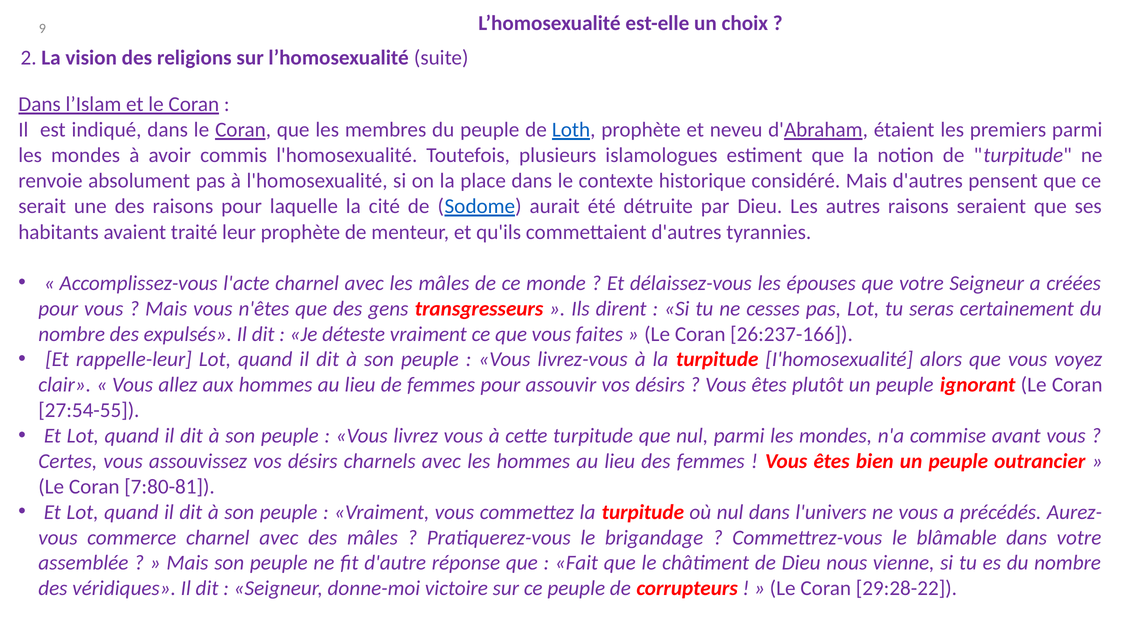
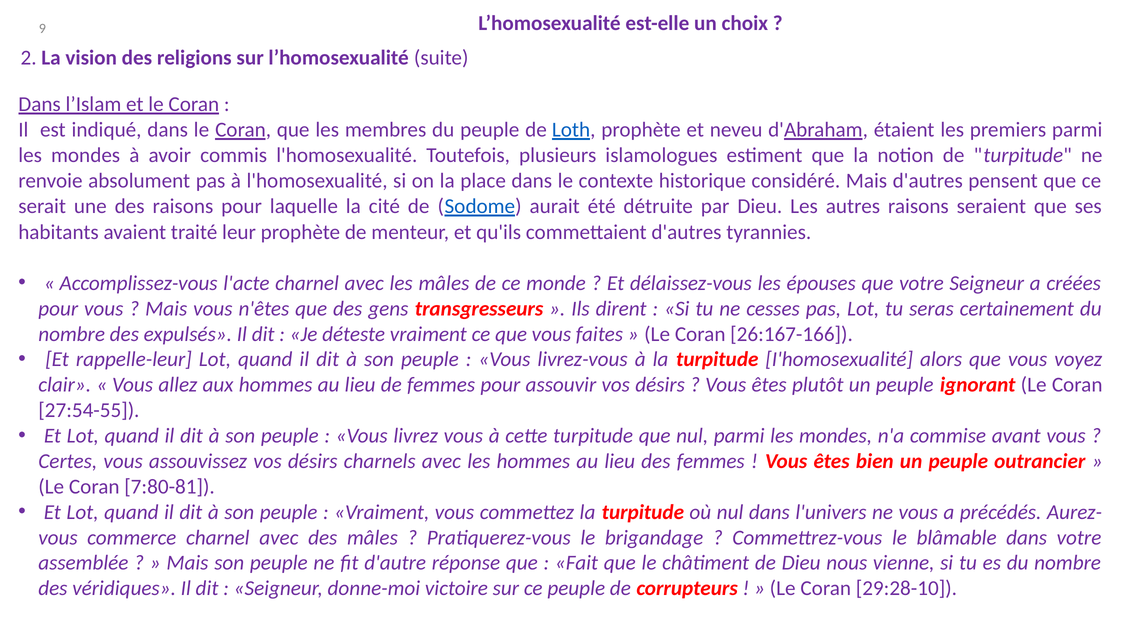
26:237-166: 26:237-166 -> 26:167-166
29:28-22: 29:28-22 -> 29:28-10
